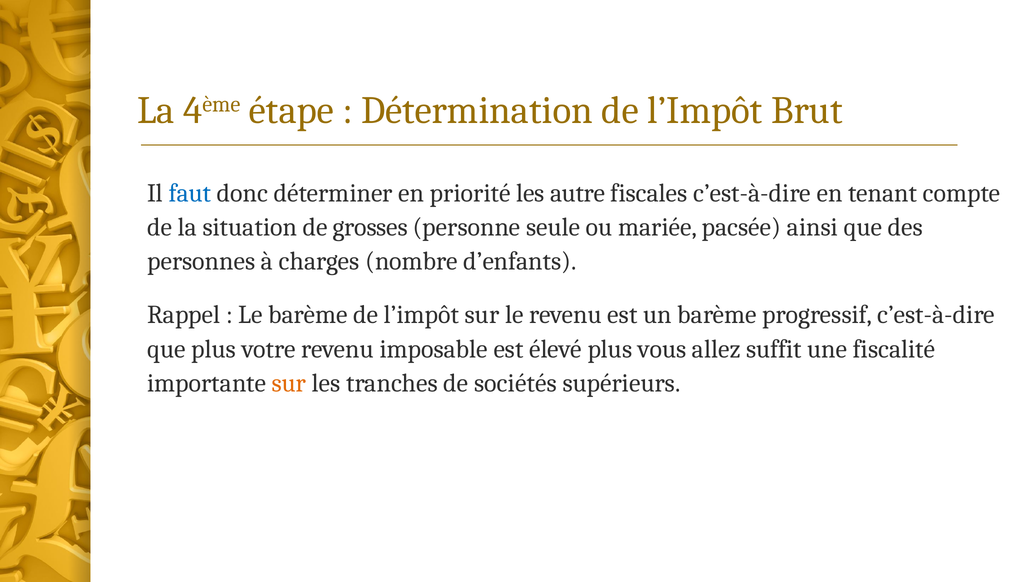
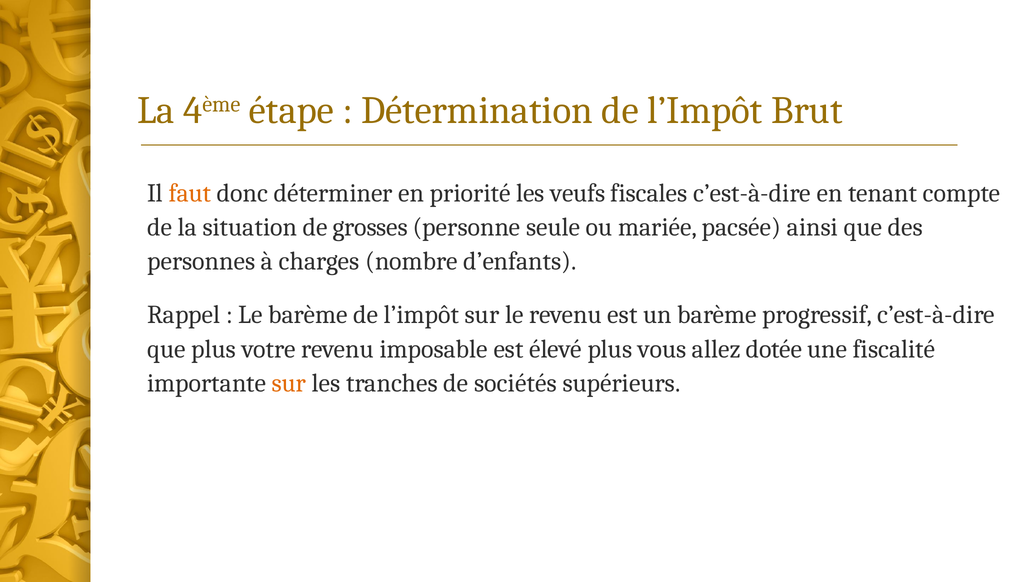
faut colour: blue -> orange
autre: autre -> veufs
suffit: suffit -> dotée
